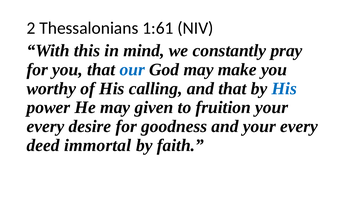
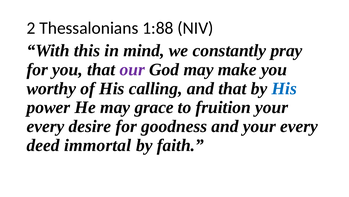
1:61: 1:61 -> 1:88
our colour: blue -> purple
given: given -> grace
